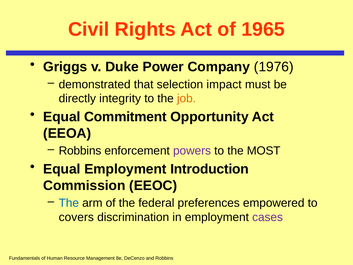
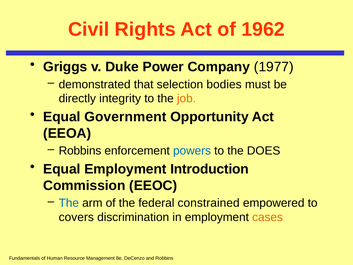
1965: 1965 -> 1962
1976: 1976 -> 1977
impact: impact -> bodies
Commitment: Commitment -> Government
powers colour: purple -> blue
MOST: MOST -> DOES
preferences: preferences -> constrained
cases colour: purple -> orange
